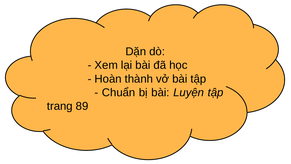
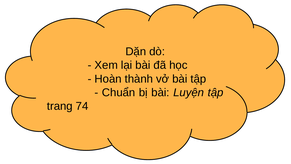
89: 89 -> 74
